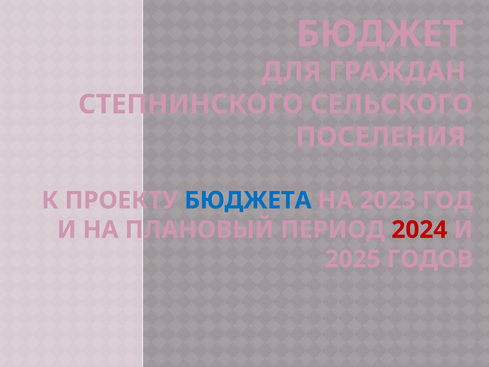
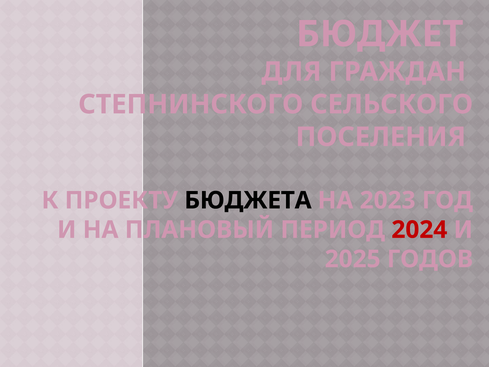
БЮДЖЕТА colour: blue -> black
